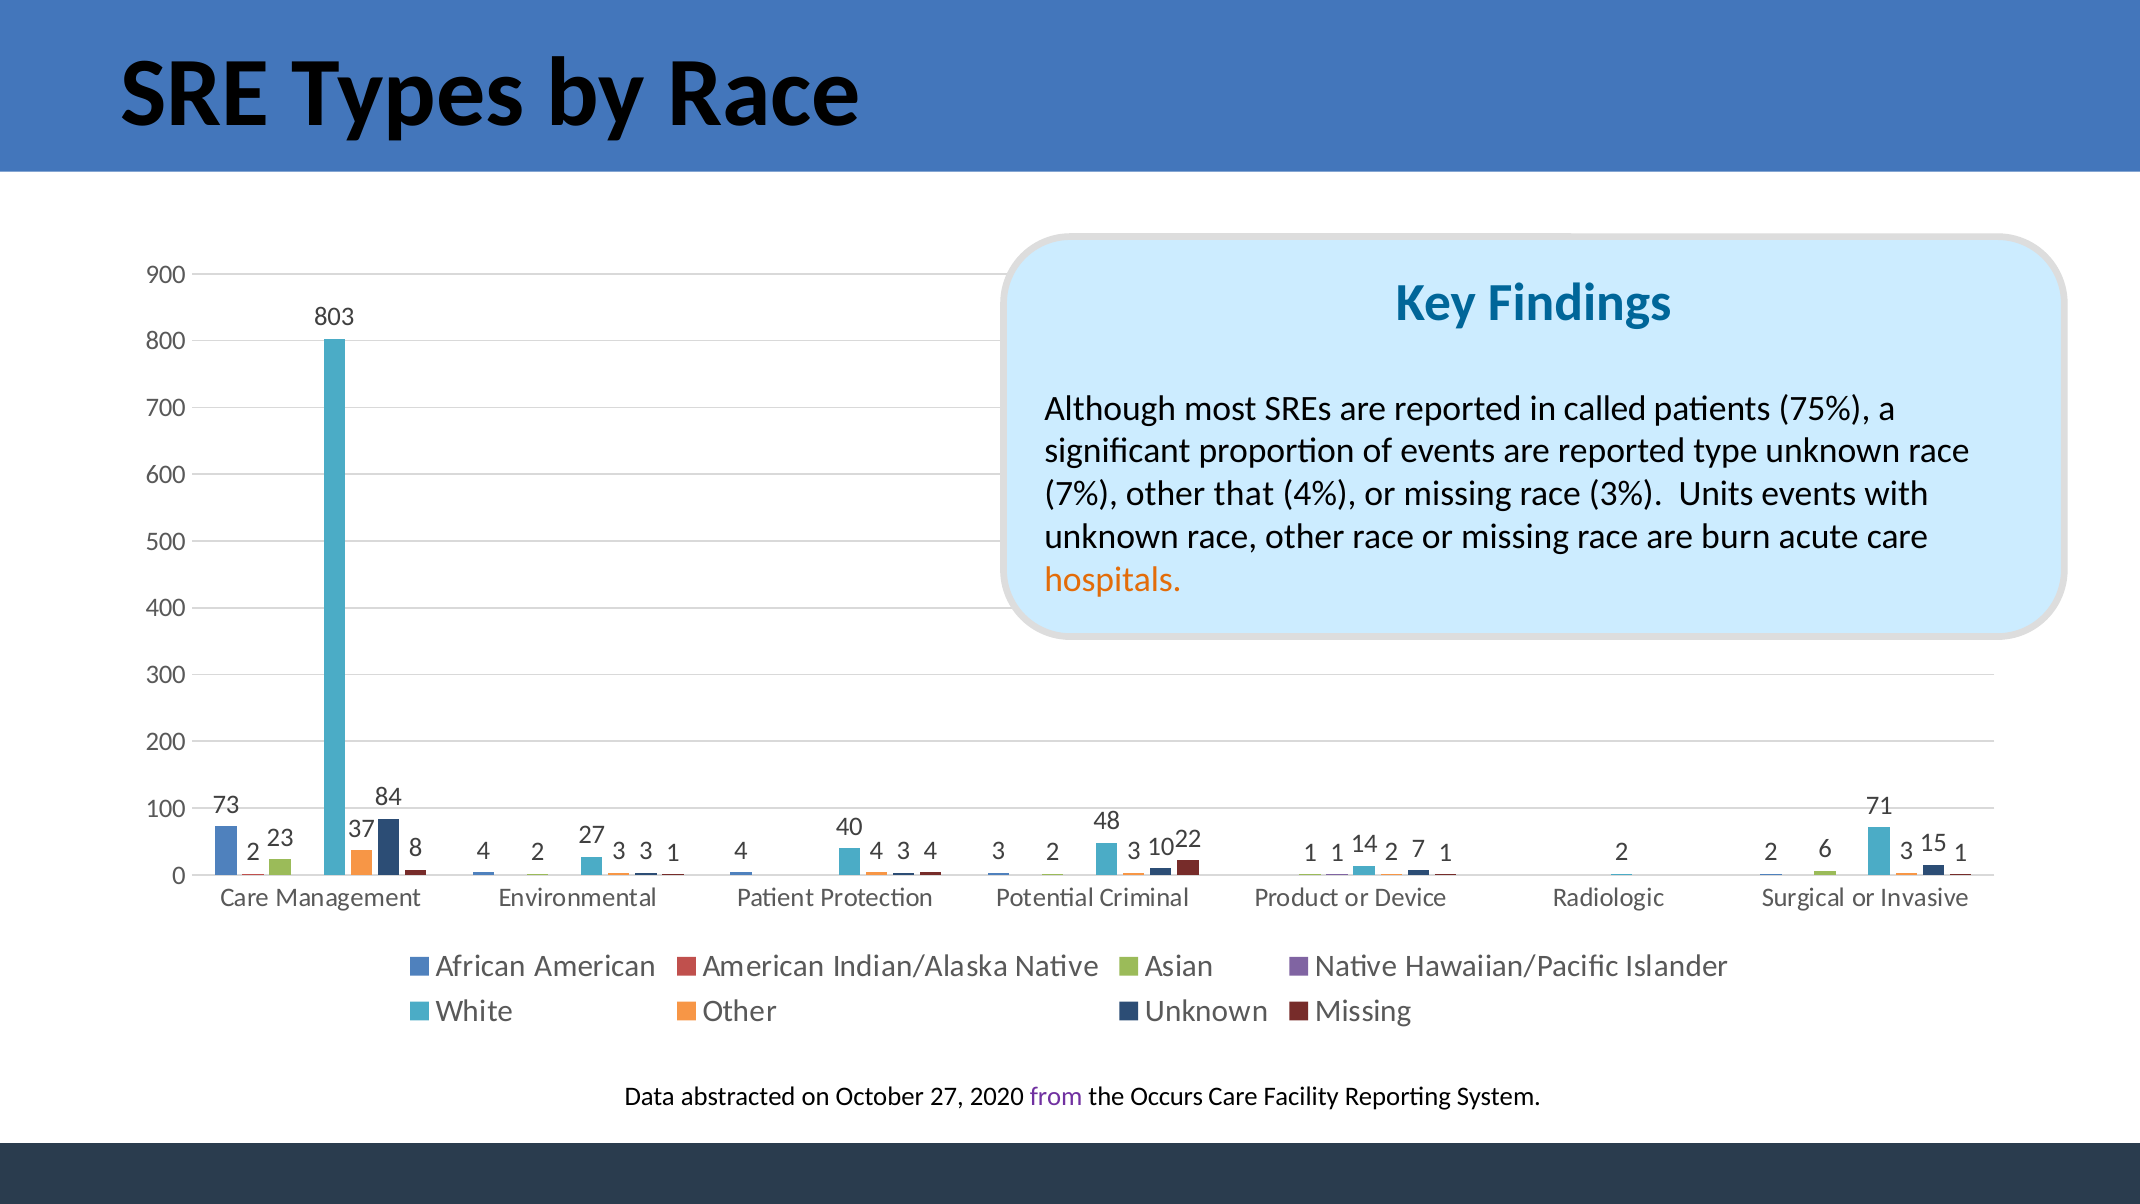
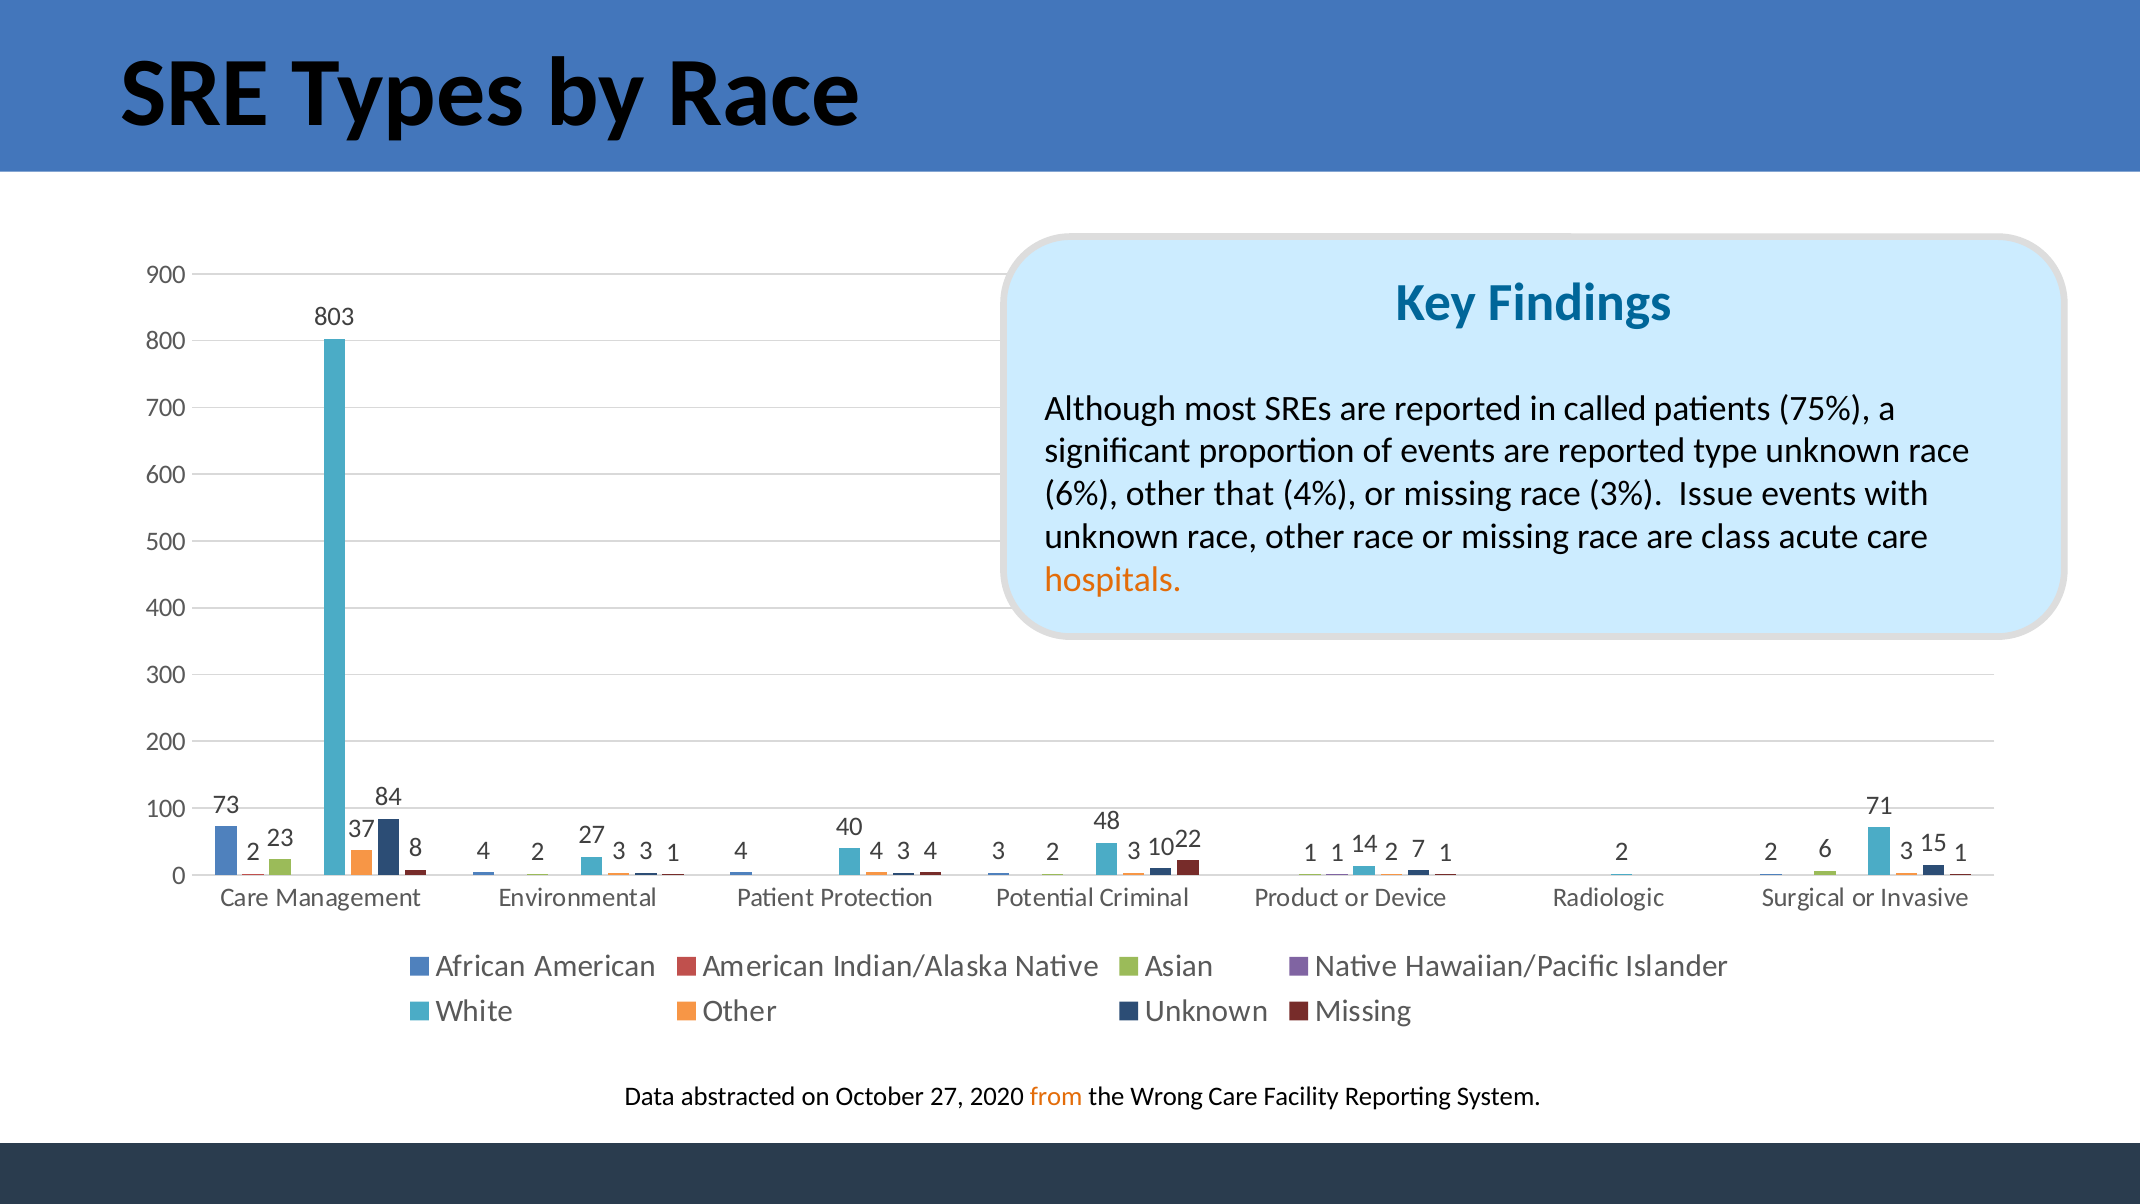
7%: 7% -> 6%
Units: Units -> Issue
burn: burn -> class
from colour: purple -> orange
Occurs: Occurs -> Wrong
